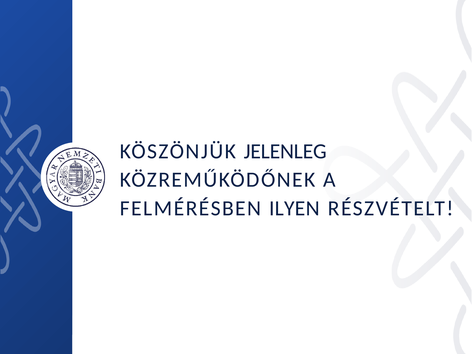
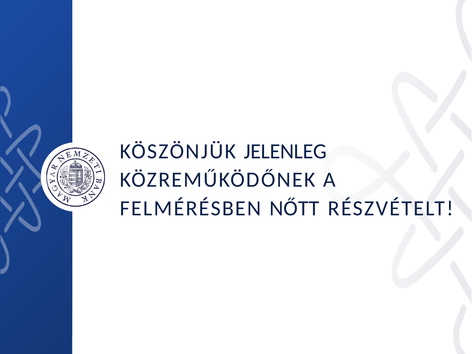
ILYEN: ILYEN -> NŐTT
